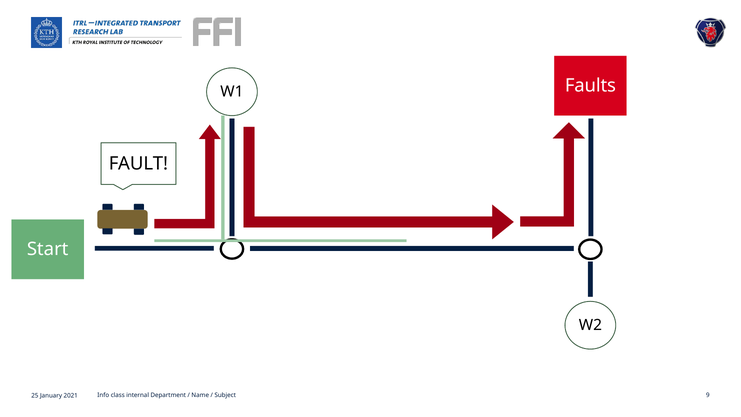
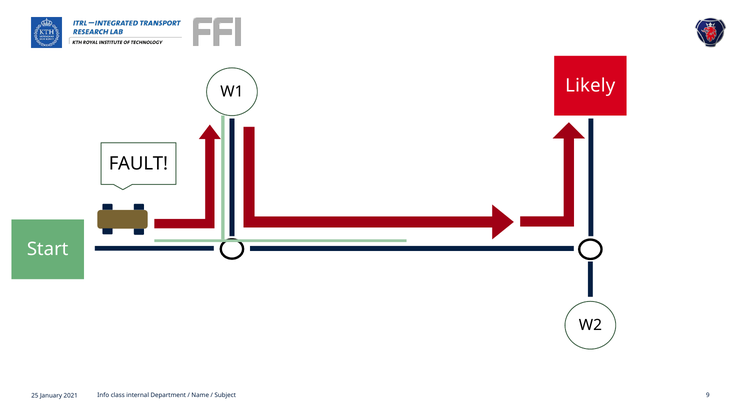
Faults: Faults -> Likely
